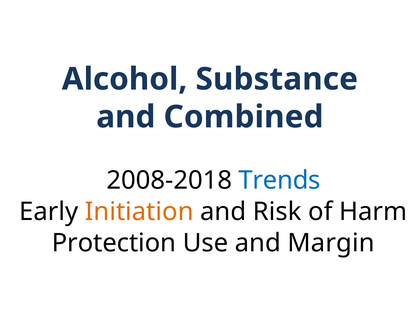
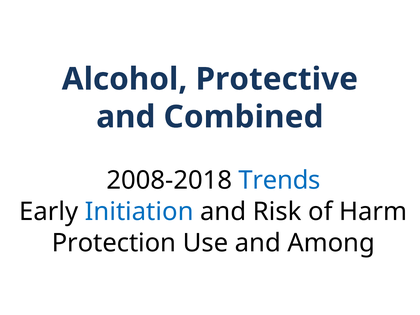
Substance: Substance -> Protective
Initiation colour: orange -> blue
Margin: Margin -> Among
